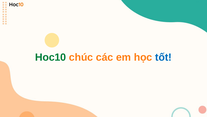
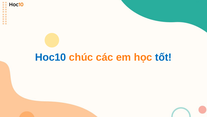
Hoc10 colour: green -> blue
